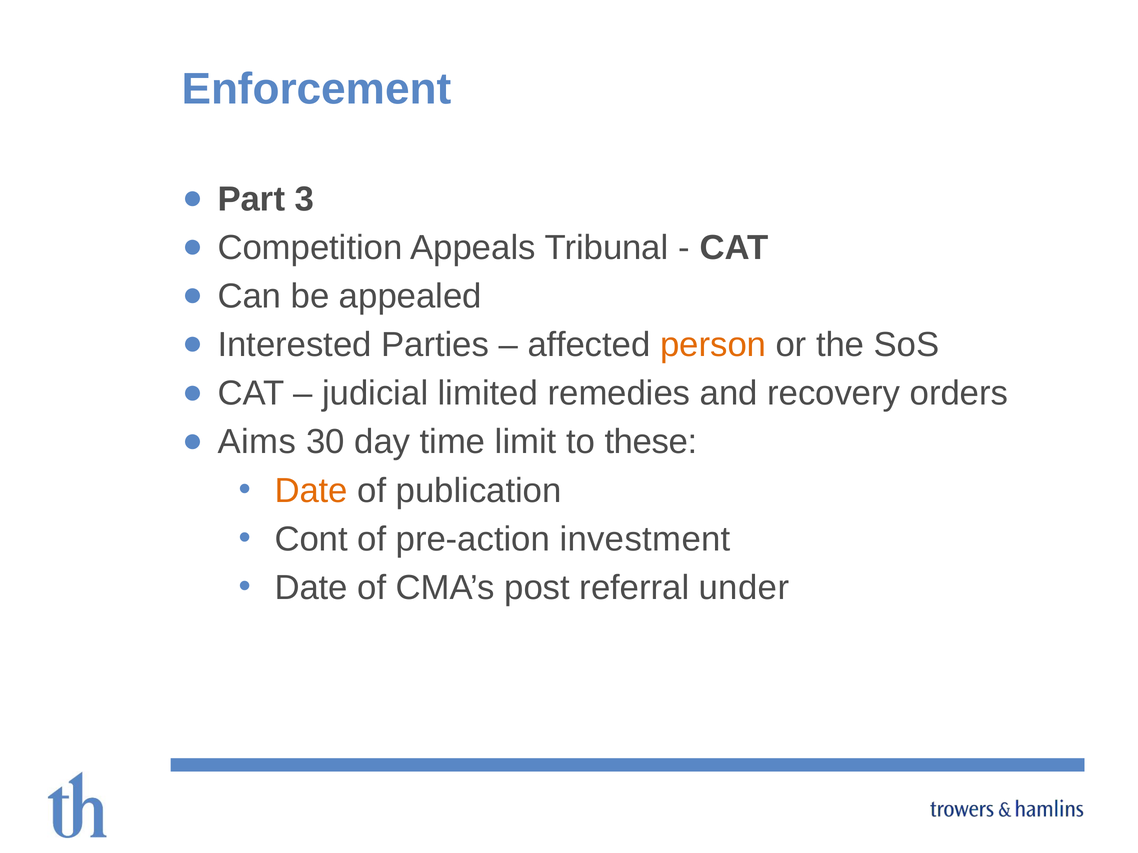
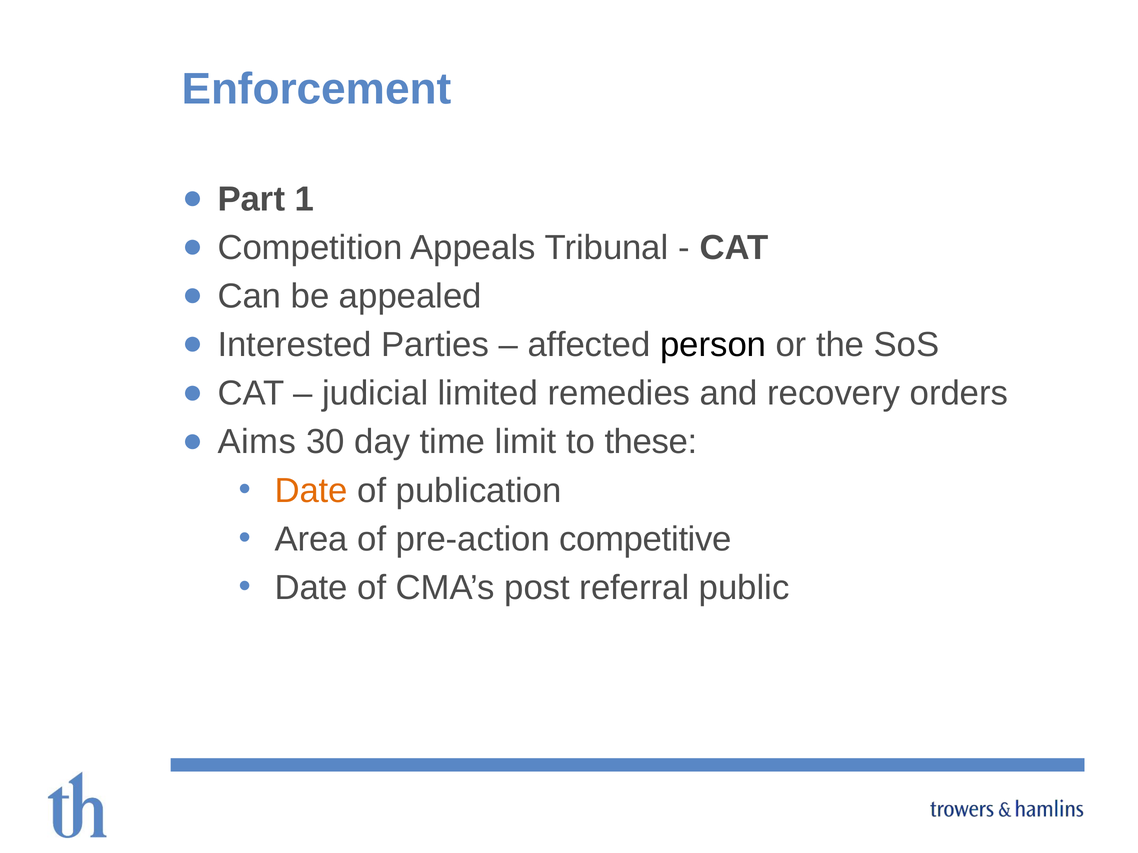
3: 3 -> 1
person colour: orange -> black
Cont: Cont -> Area
investment: investment -> competitive
under: under -> public
